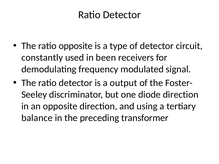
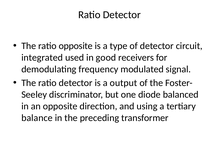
constantly: constantly -> integrated
been: been -> good
diode direction: direction -> balanced
